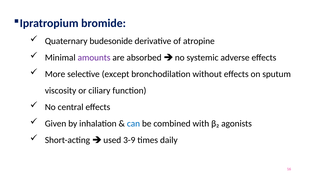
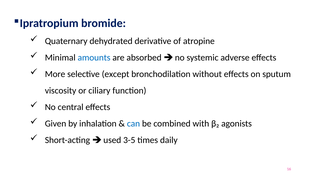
budesonide: budesonide -> dehydrated
amounts colour: purple -> blue
3-9: 3-9 -> 3-5
